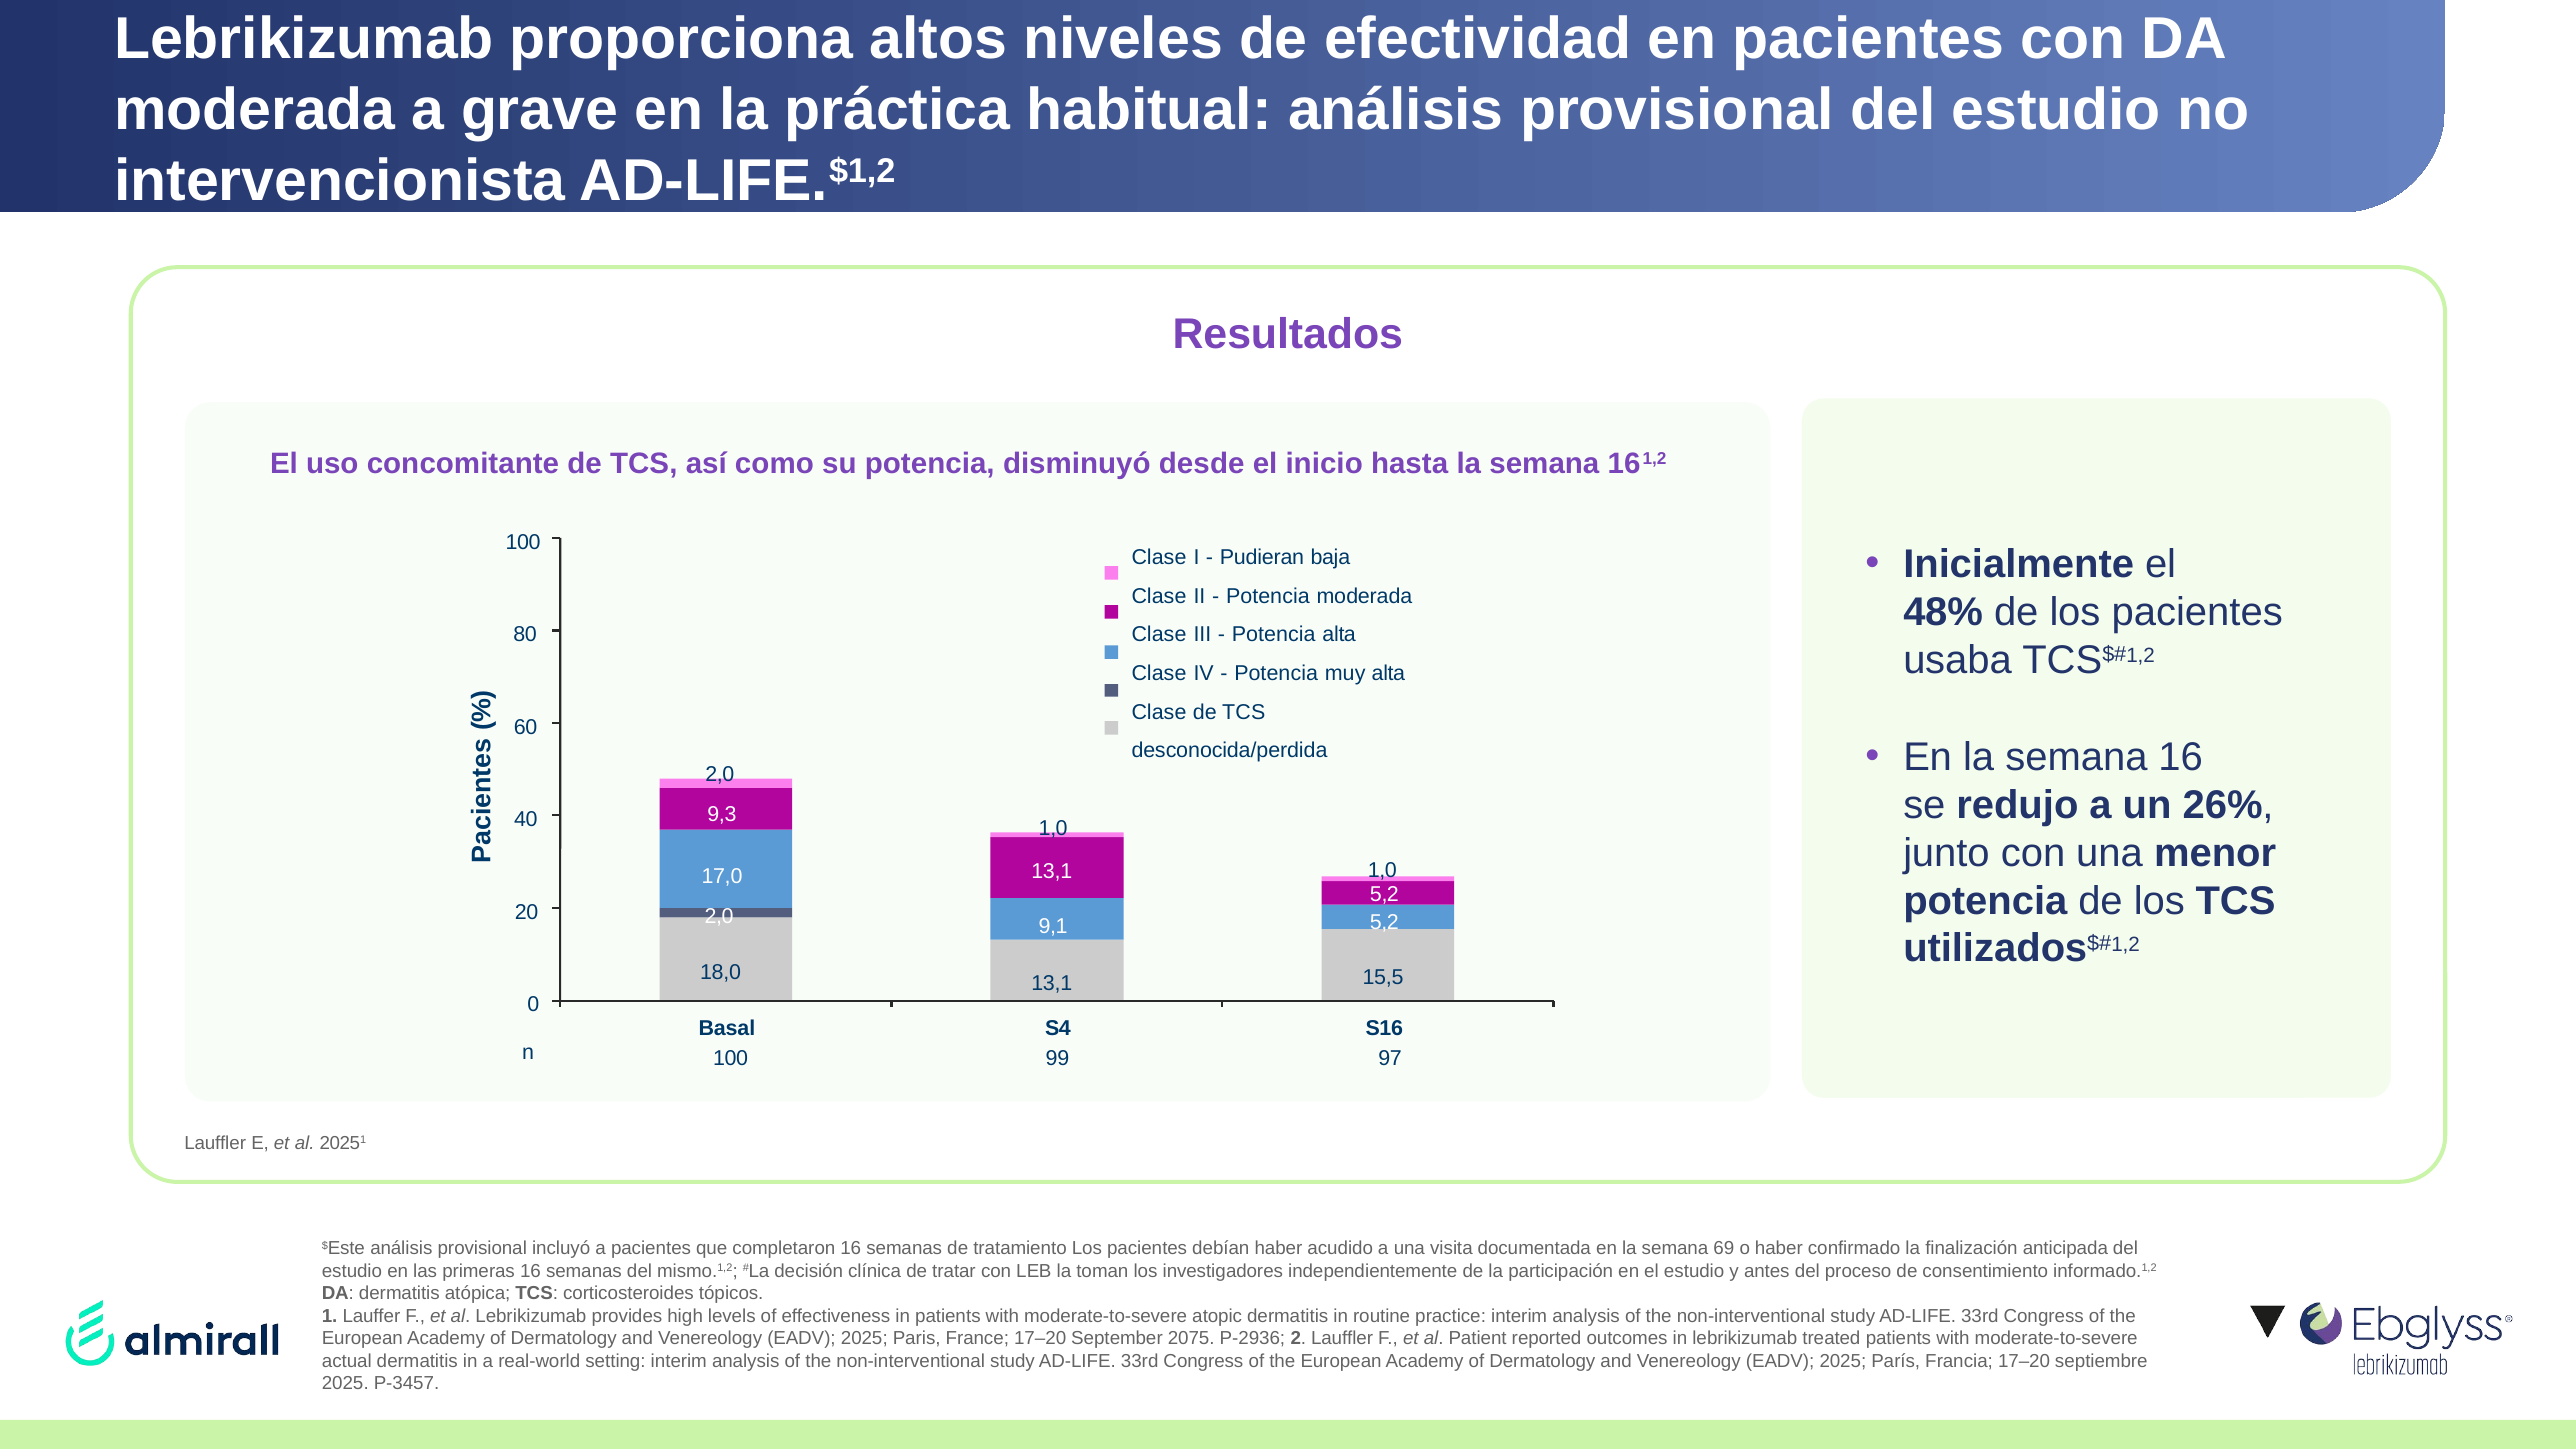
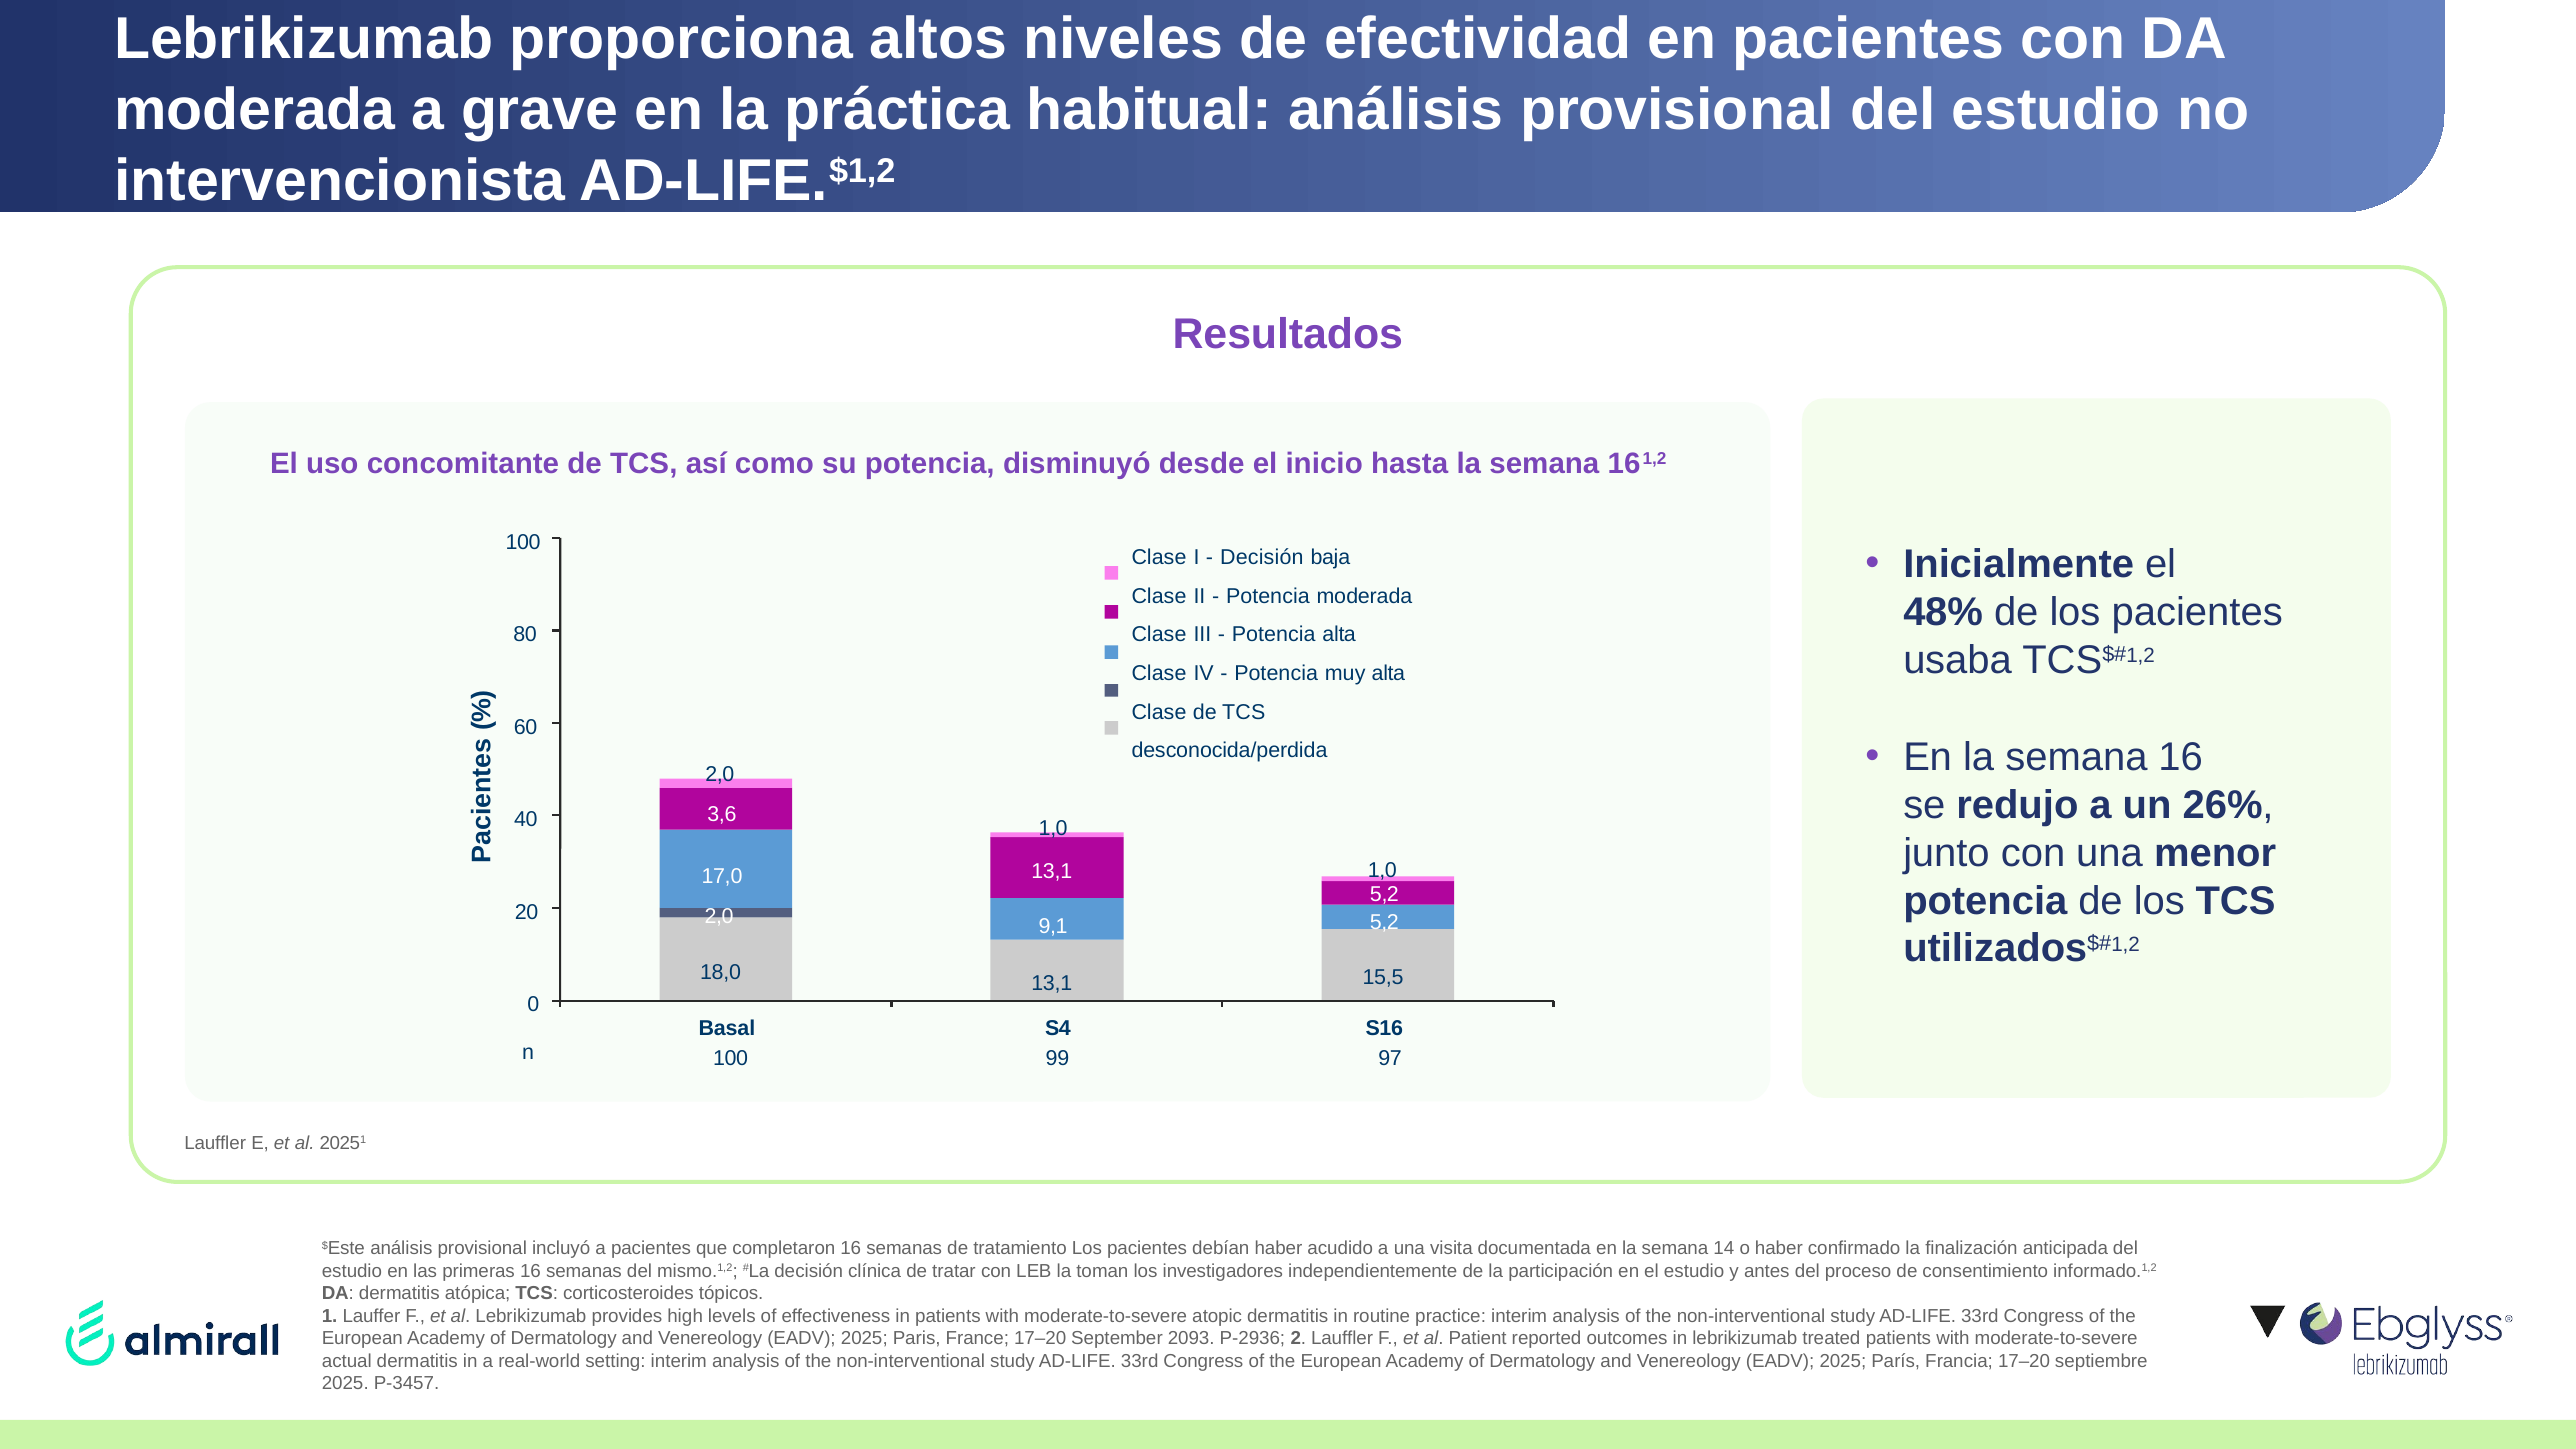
Pudieran at (1262, 558): Pudieran -> Decisión
9,3: 9,3 -> 3,6
69: 69 -> 14
2075: 2075 -> 2093
